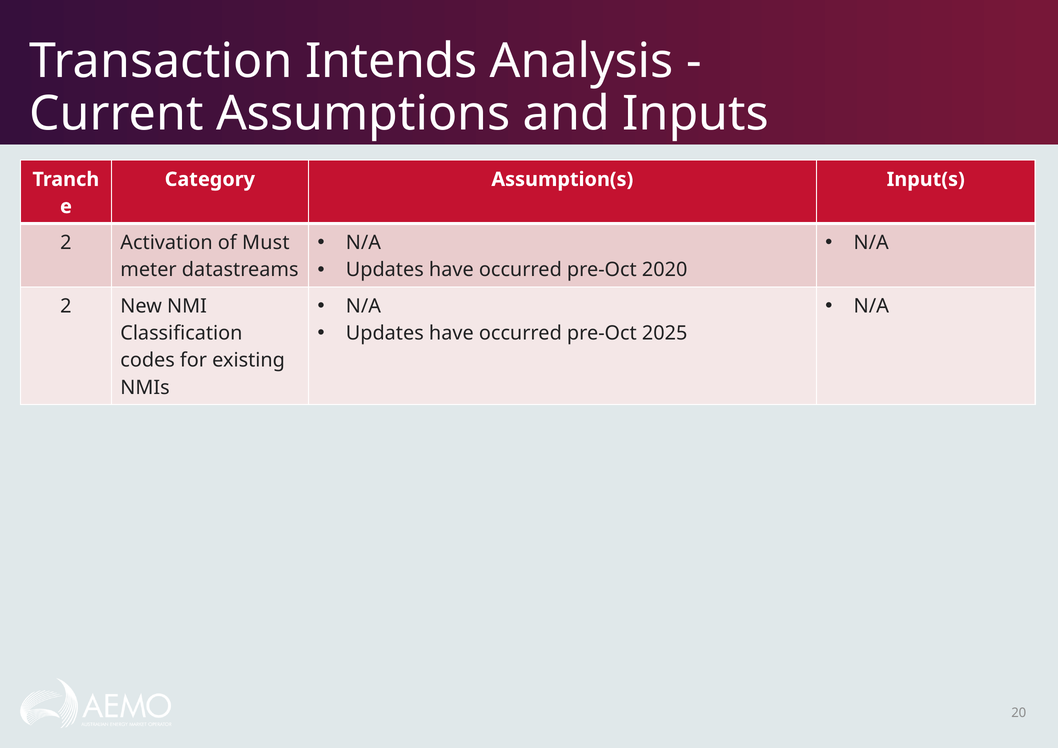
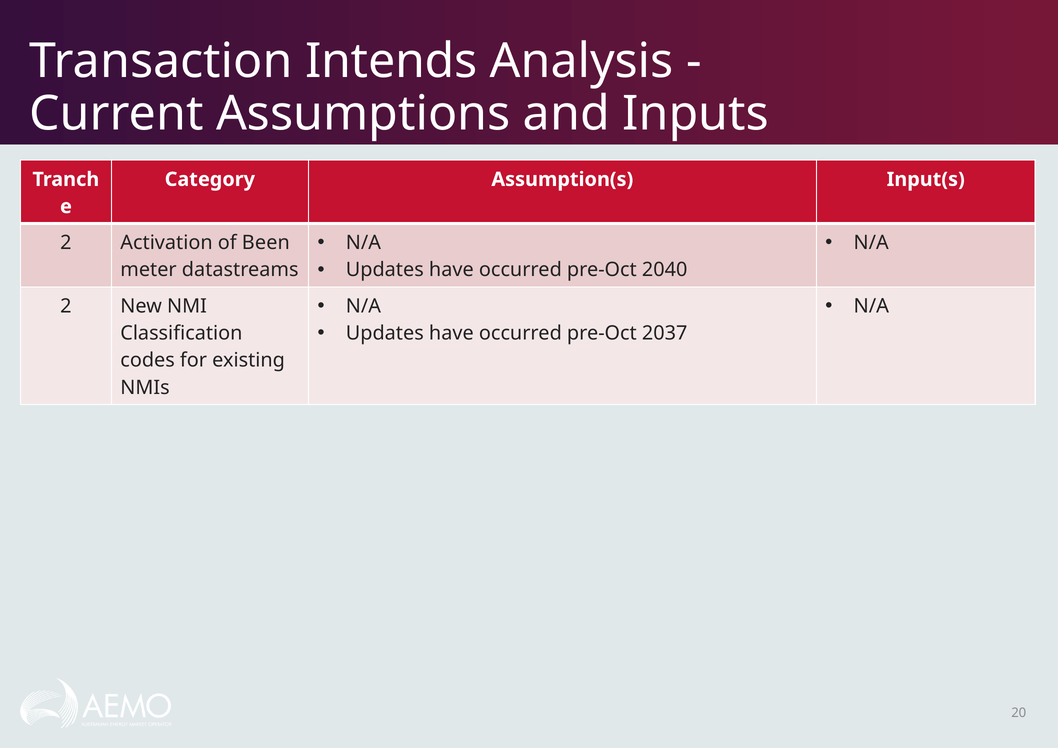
Must: Must -> Been
2020: 2020 -> 2040
2025: 2025 -> 2037
